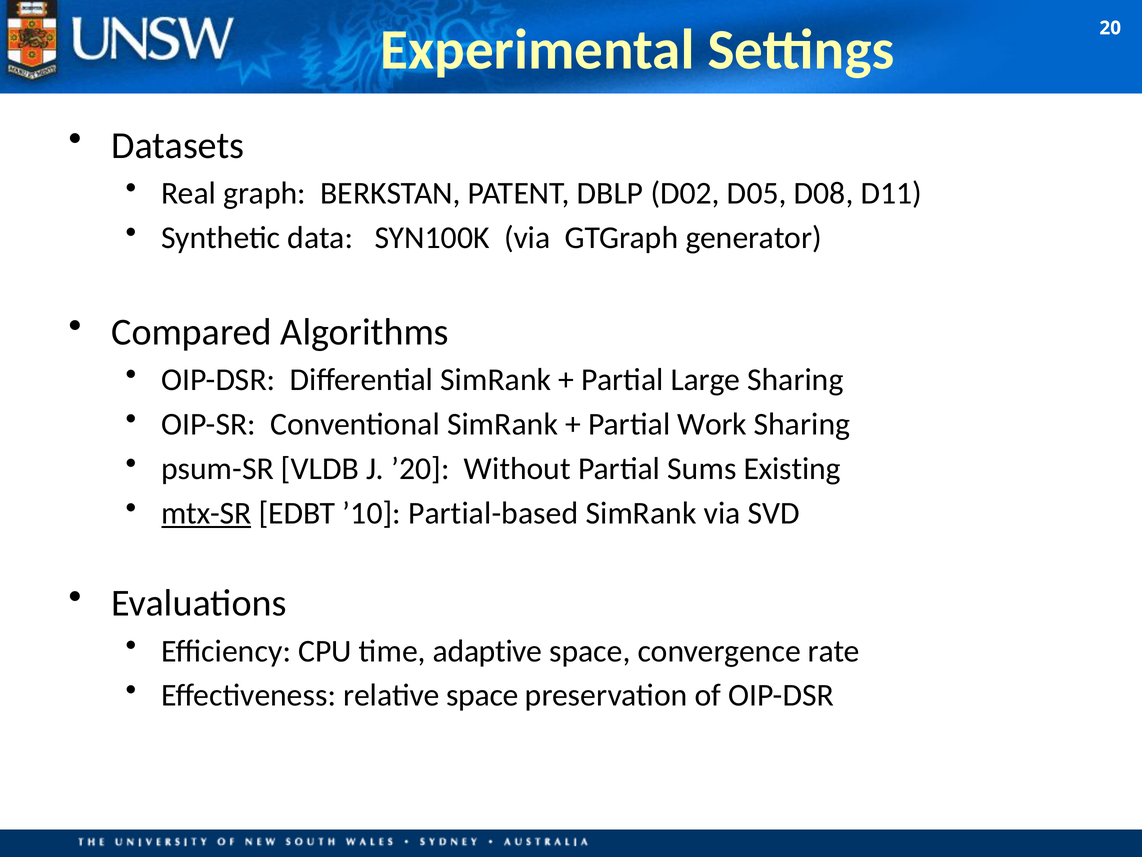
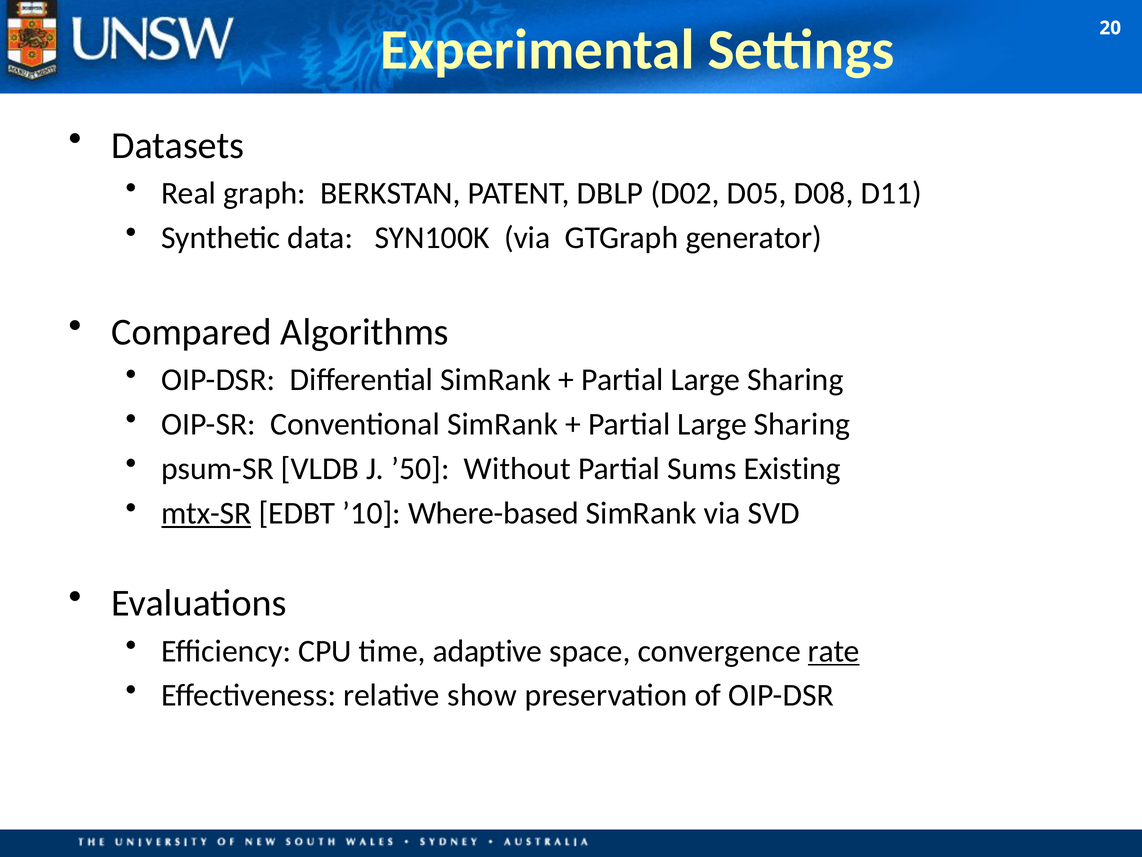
Work at (712, 424): Work -> Large
’20: ’20 -> ’50
Partial-based: Partial-based -> Where-based
rate underline: none -> present
relative space: space -> show
